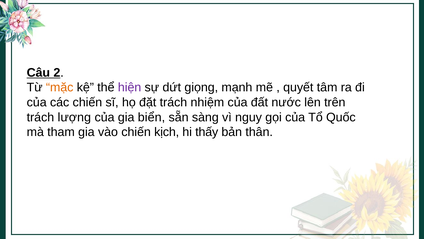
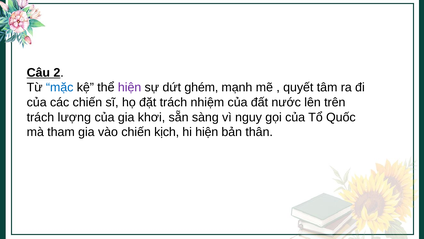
mặc colour: orange -> blue
giọng: giọng -> ghém
biển: biển -> khơi
hi thấy: thấy -> hiện
